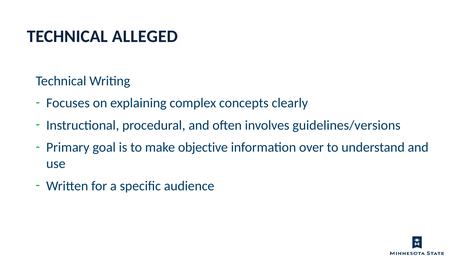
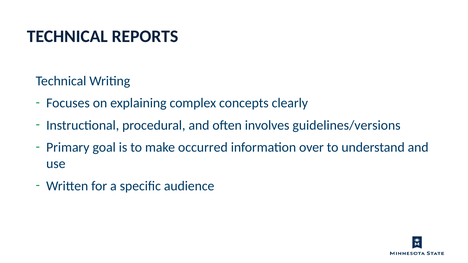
ALLEGED: ALLEGED -> REPORTS
objective: objective -> occurred
